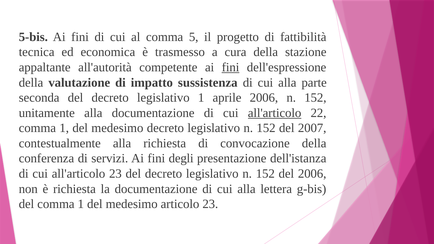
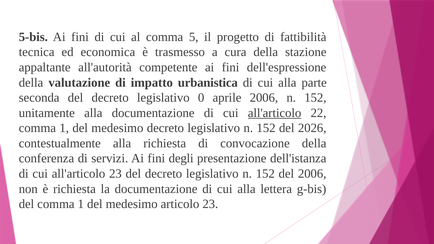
fini at (231, 67) underline: present -> none
sussistenza: sussistenza -> urbanistica
legislativo 1: 1 -> 0
2007: 2007 -> 2026
